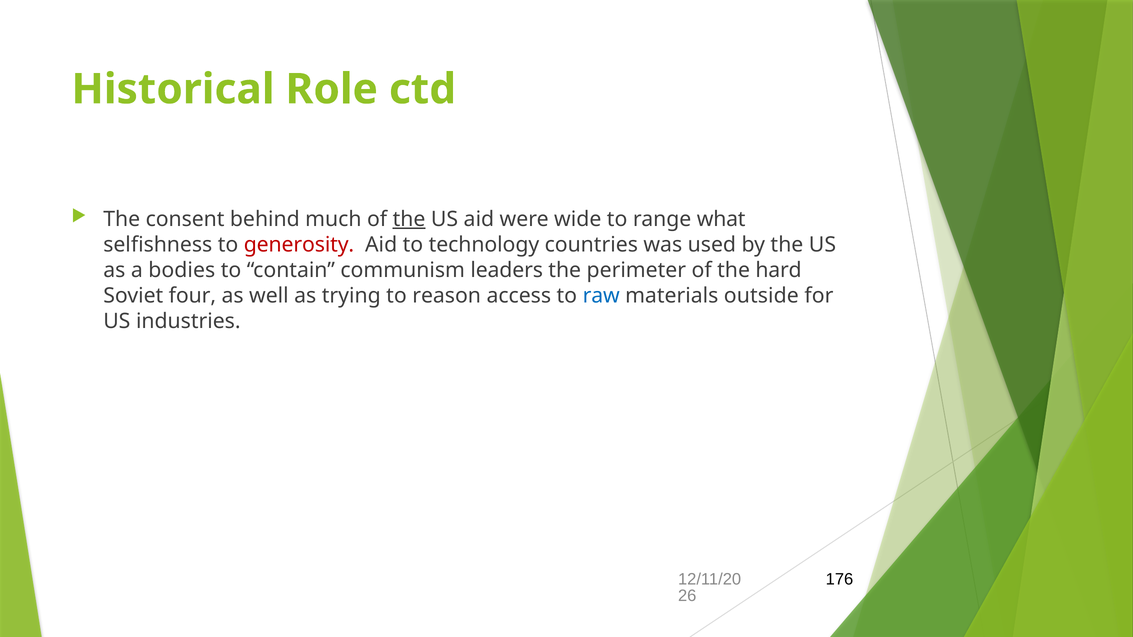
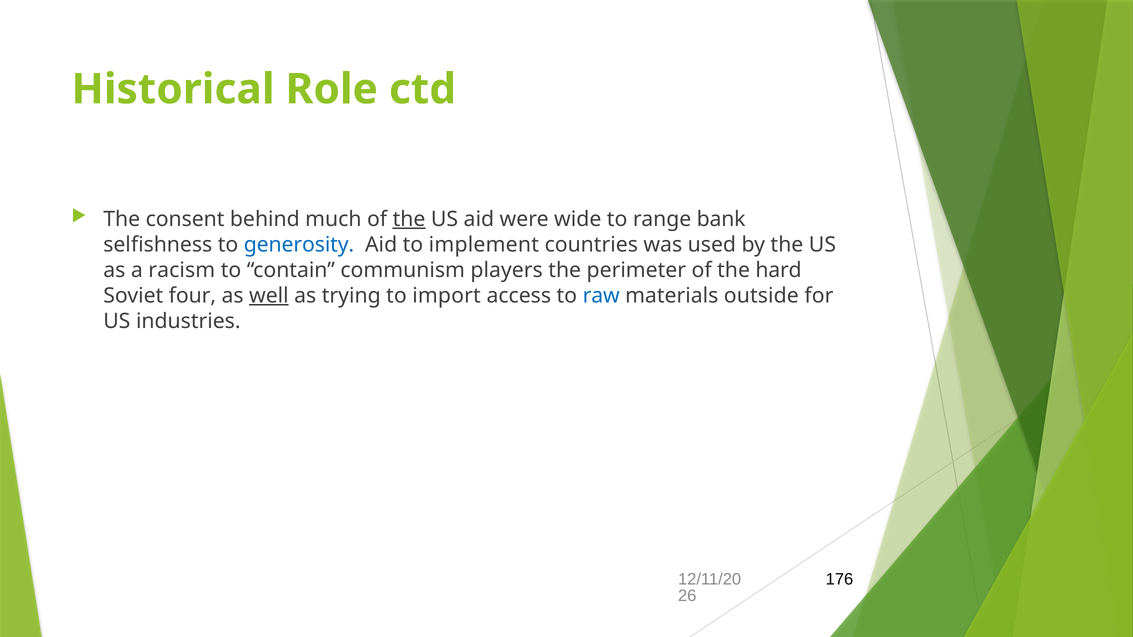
what: what -> bank
generosity colour: red -> blue
technology: technology -> implement
bodies: bodies -> racism
leaders: leaders -> players
well underline: none -> present
reason: reason -> import
